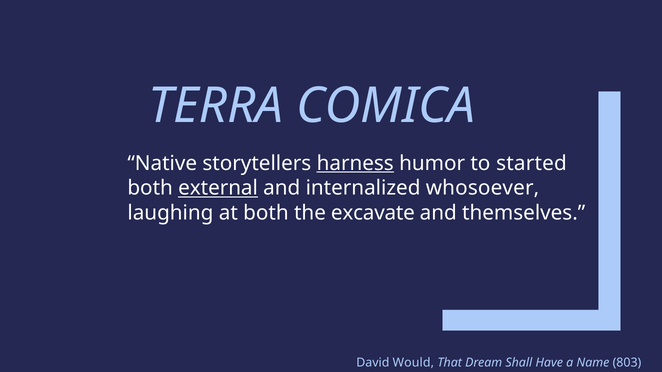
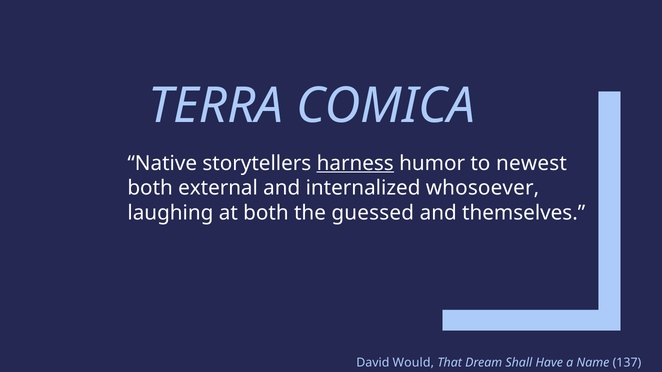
started: started -> newest
external underline: present -> none
excavate: excavate -> guessed
803: 803 -> 137
